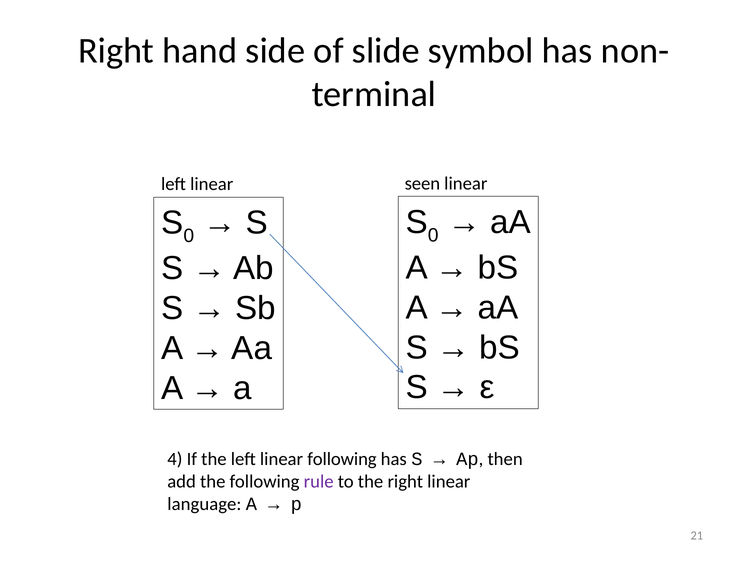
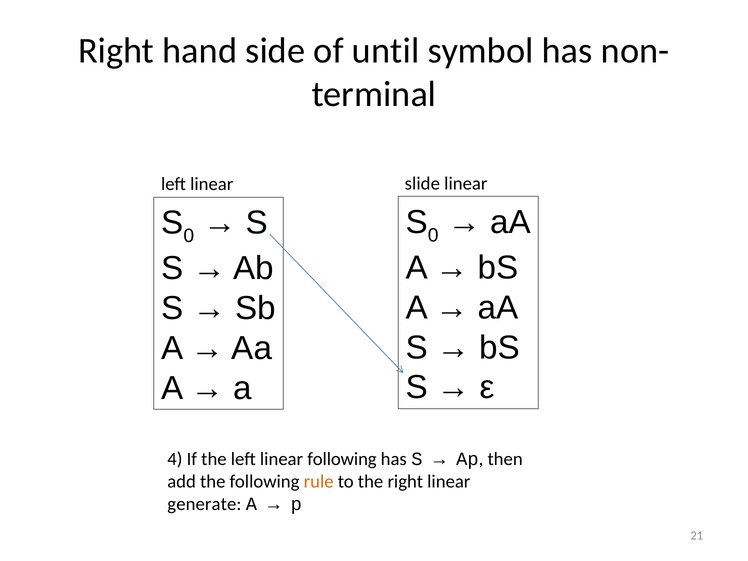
slide: slide -> until
seen: seen -> slide
rule colour: purple -> orange
language: language -> generate
